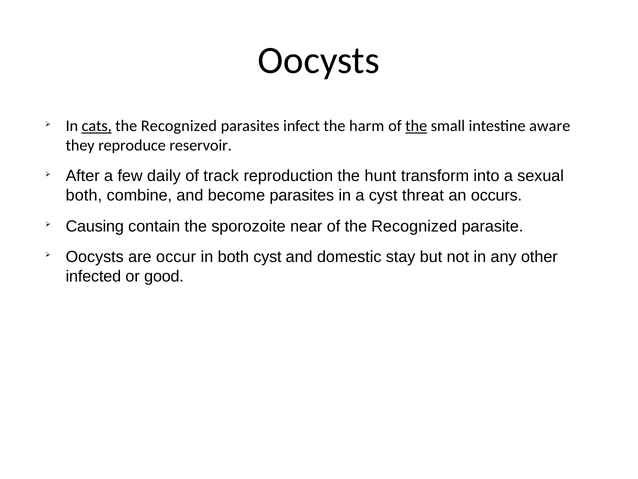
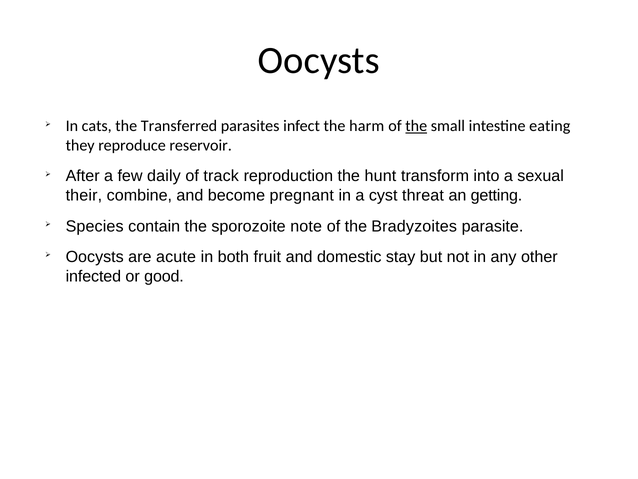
cats underline: present -> none
Recognized at (179, 126): Recognized -> Transferred
aware: aware -> eating
both at (84, 195): both -> their
become parasites: parasites -> pregnant
occurs: occurs -> getting
Causing: Causing -> Species
near: near -> note
of the Recognized: Recognized -> Bradyzoites
occur: occur -> acute
both cyst: cyst -> fruit
